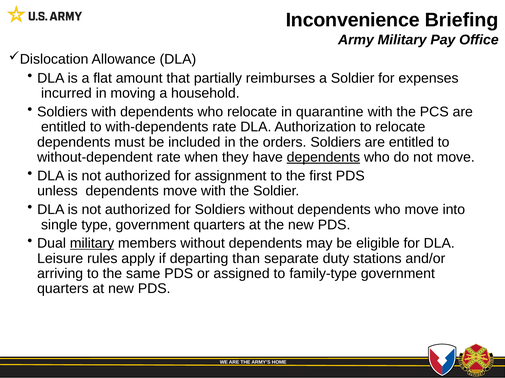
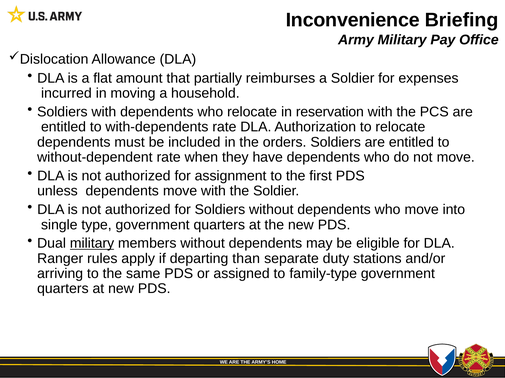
quarantine: quarantine -> reservation
dependents at (323, 157) underline: present -> none
Leisure: Leisure -> Ranger
